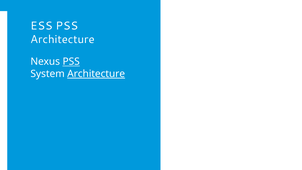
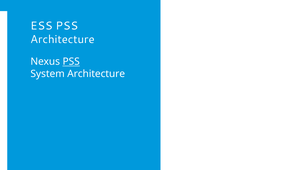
Architecture at (96, 74) underline: present -> none
